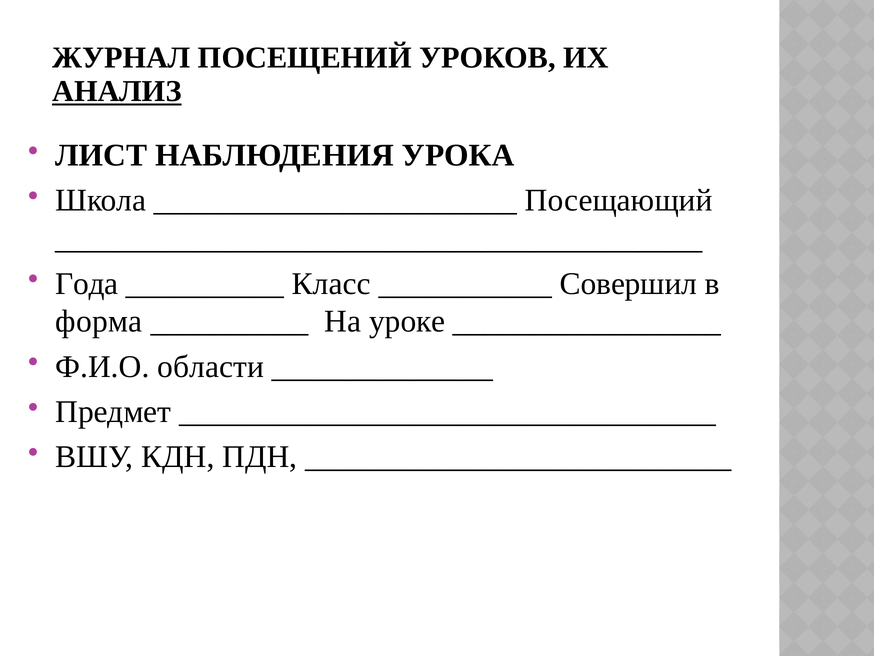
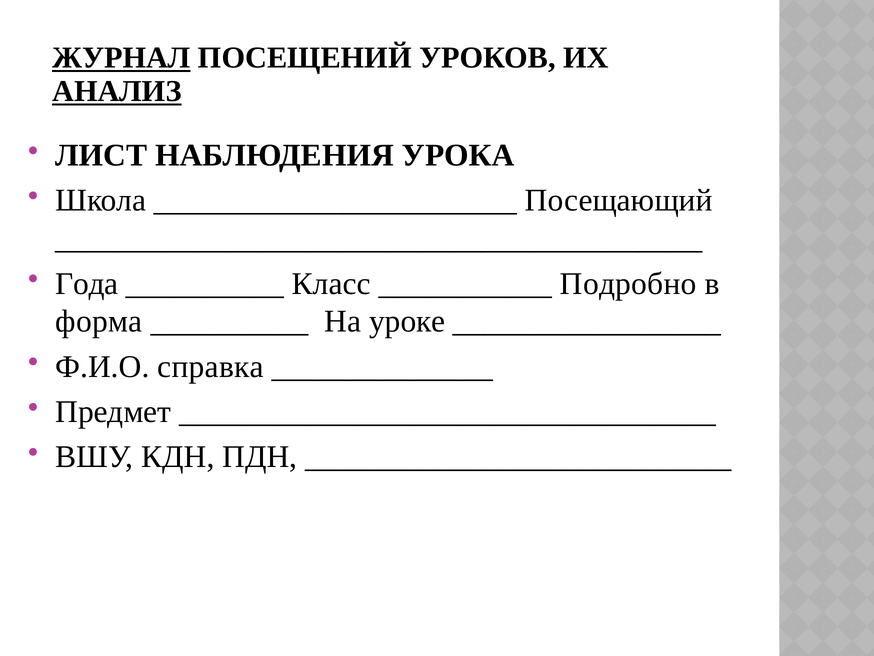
ЖУРНАЛ underline: none -> present
Совершил: Совершил -> Подробно
области: области -> справка
